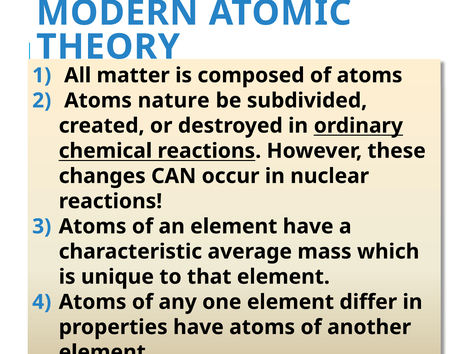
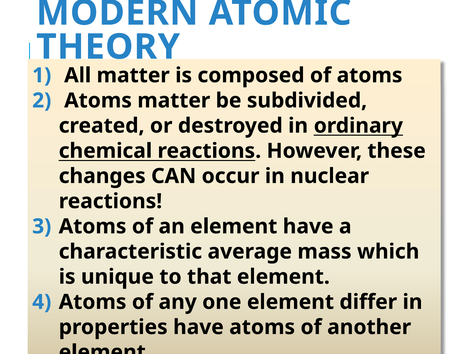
Atoms nature: nature -> matter
